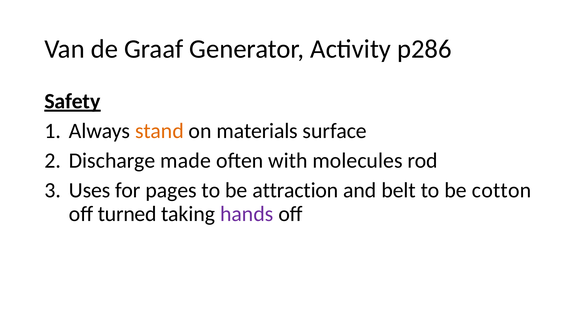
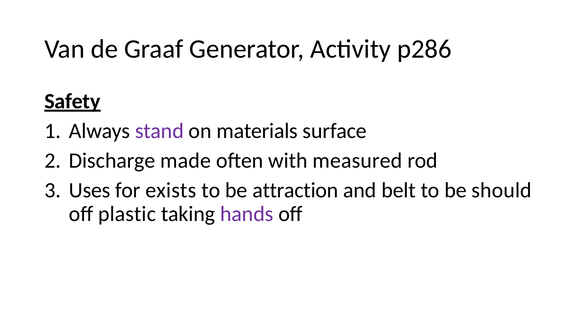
stand colour: orange -> purple
molecules: molecules -> measured
pages: pages -> exists
cotton: cotton -> should
turned: turned -> plastic
